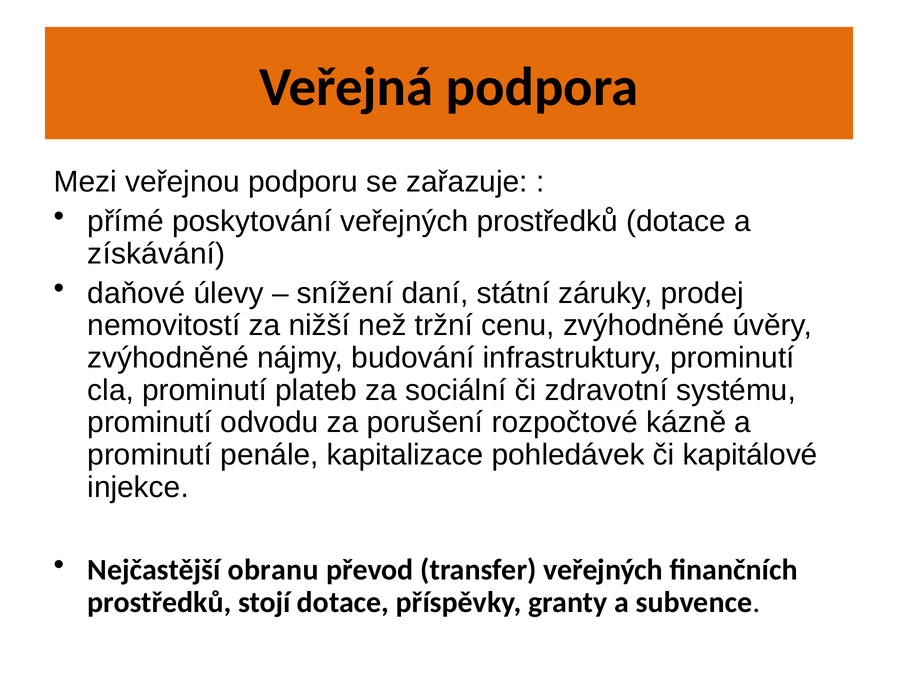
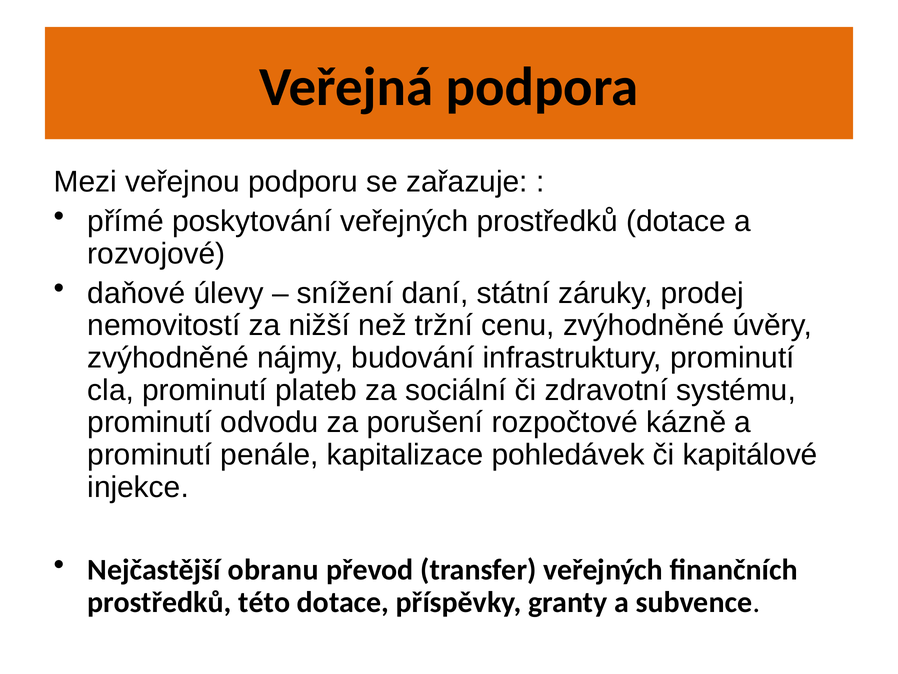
získávání: získávání -> rozvojové
stojí: stojí -> této
